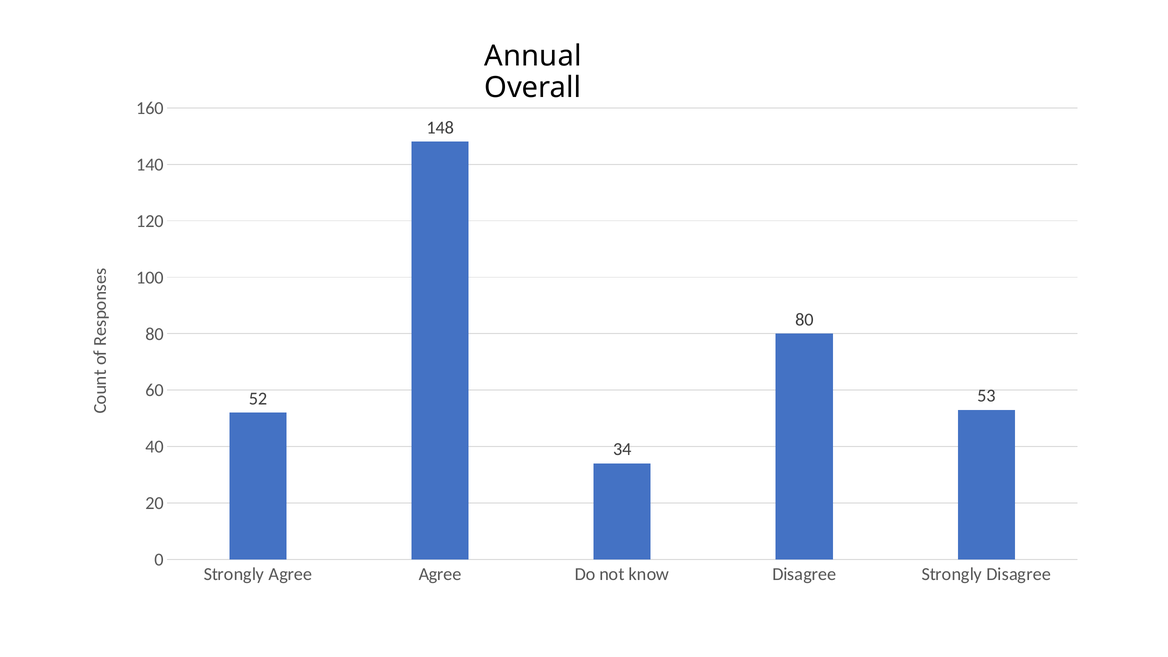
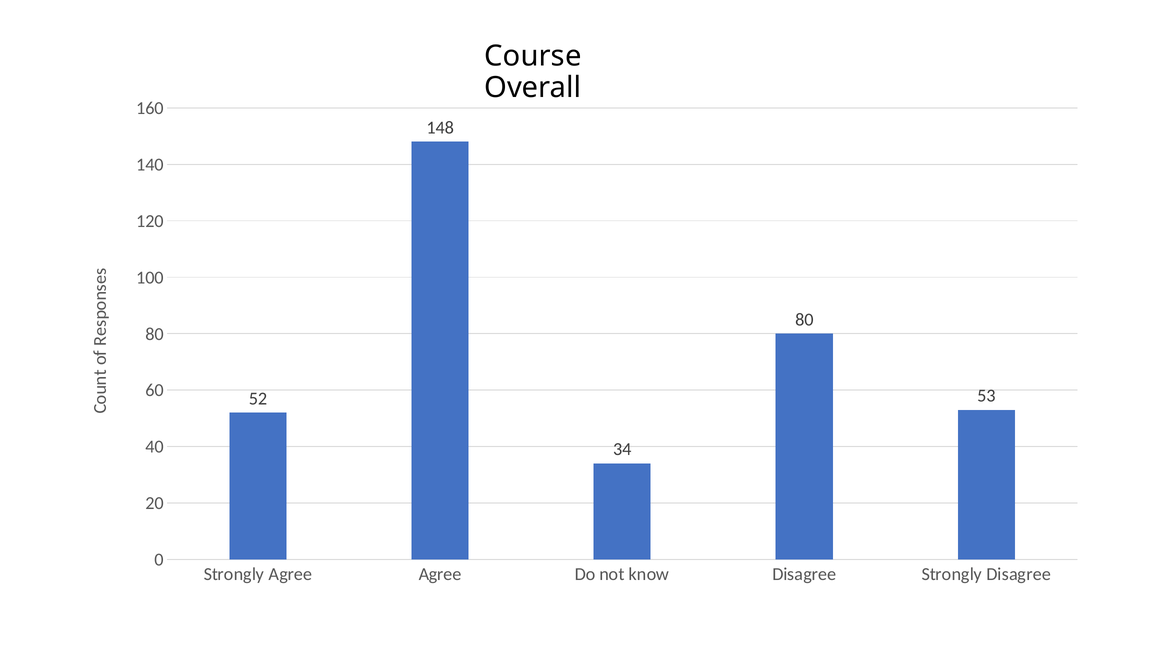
Annual: Annual -> Course
